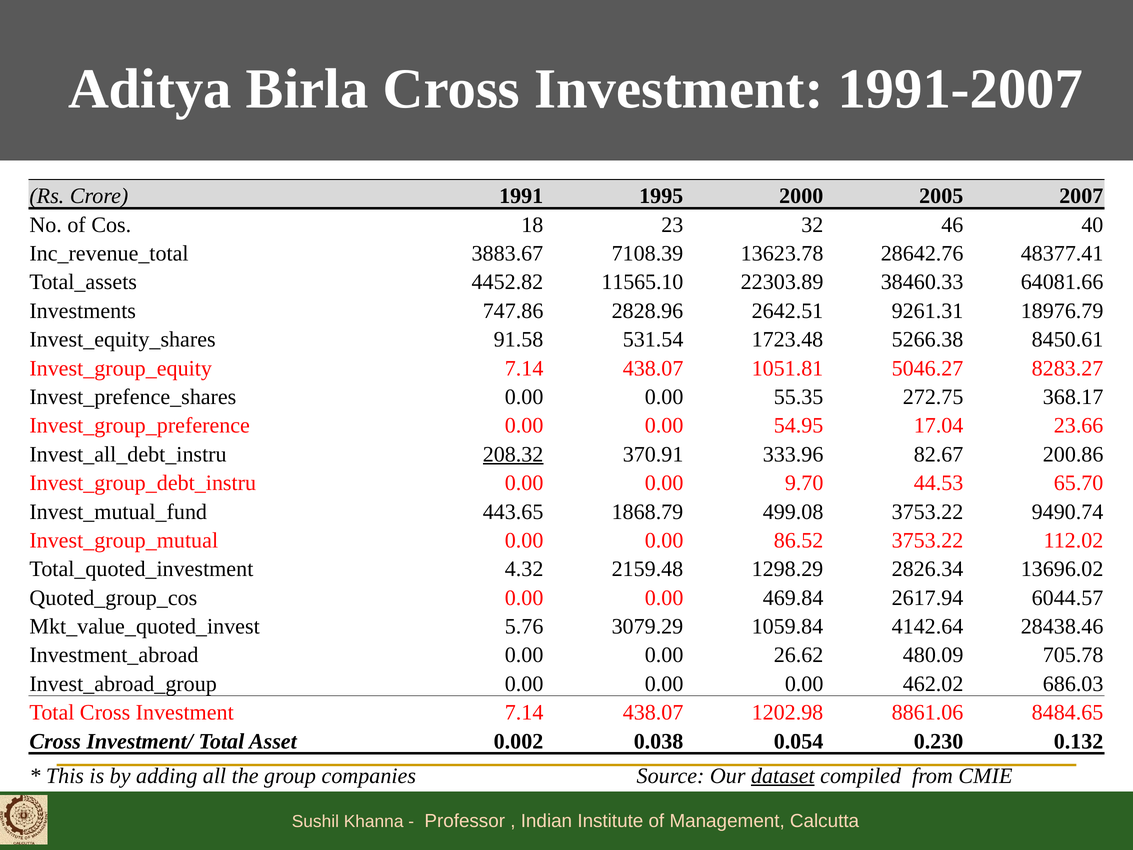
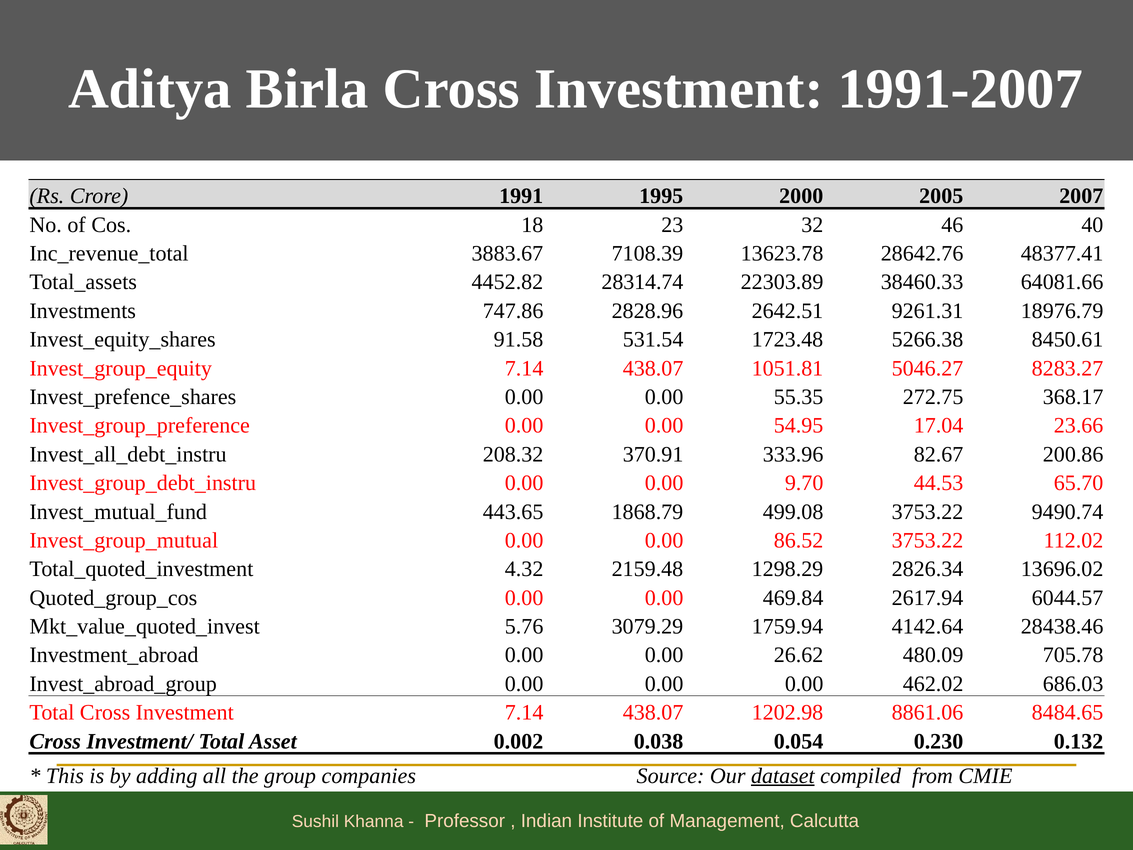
11565.10: 11565.10 -> 28314.74
208.32 underline: present -> none
1059.84: 1059.84 -> 1759.94
